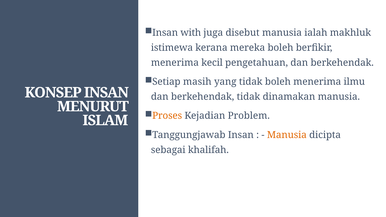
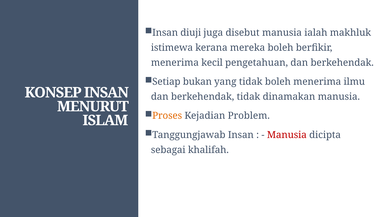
with: with -> diuji
masih: masih -> bukan
Manusia at (287, 135) colour: orange -> red
